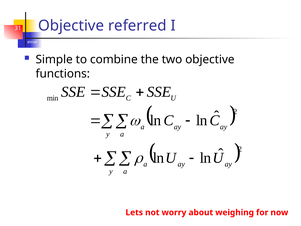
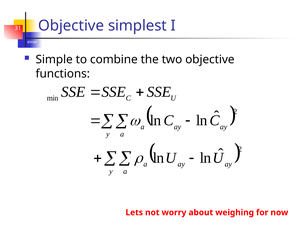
referred: referred -> simplest
